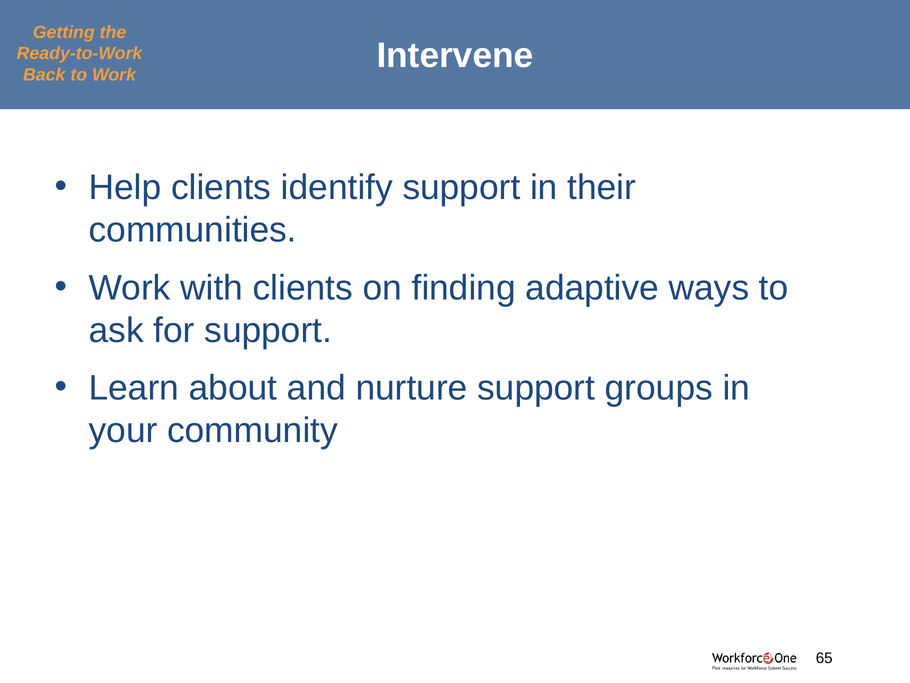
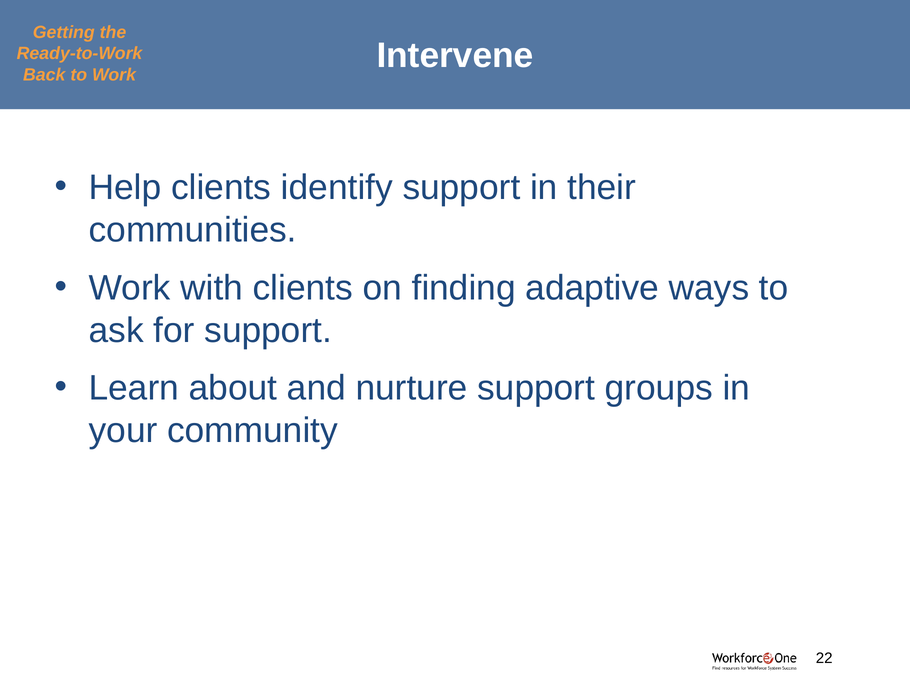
65: 65 -> 22
